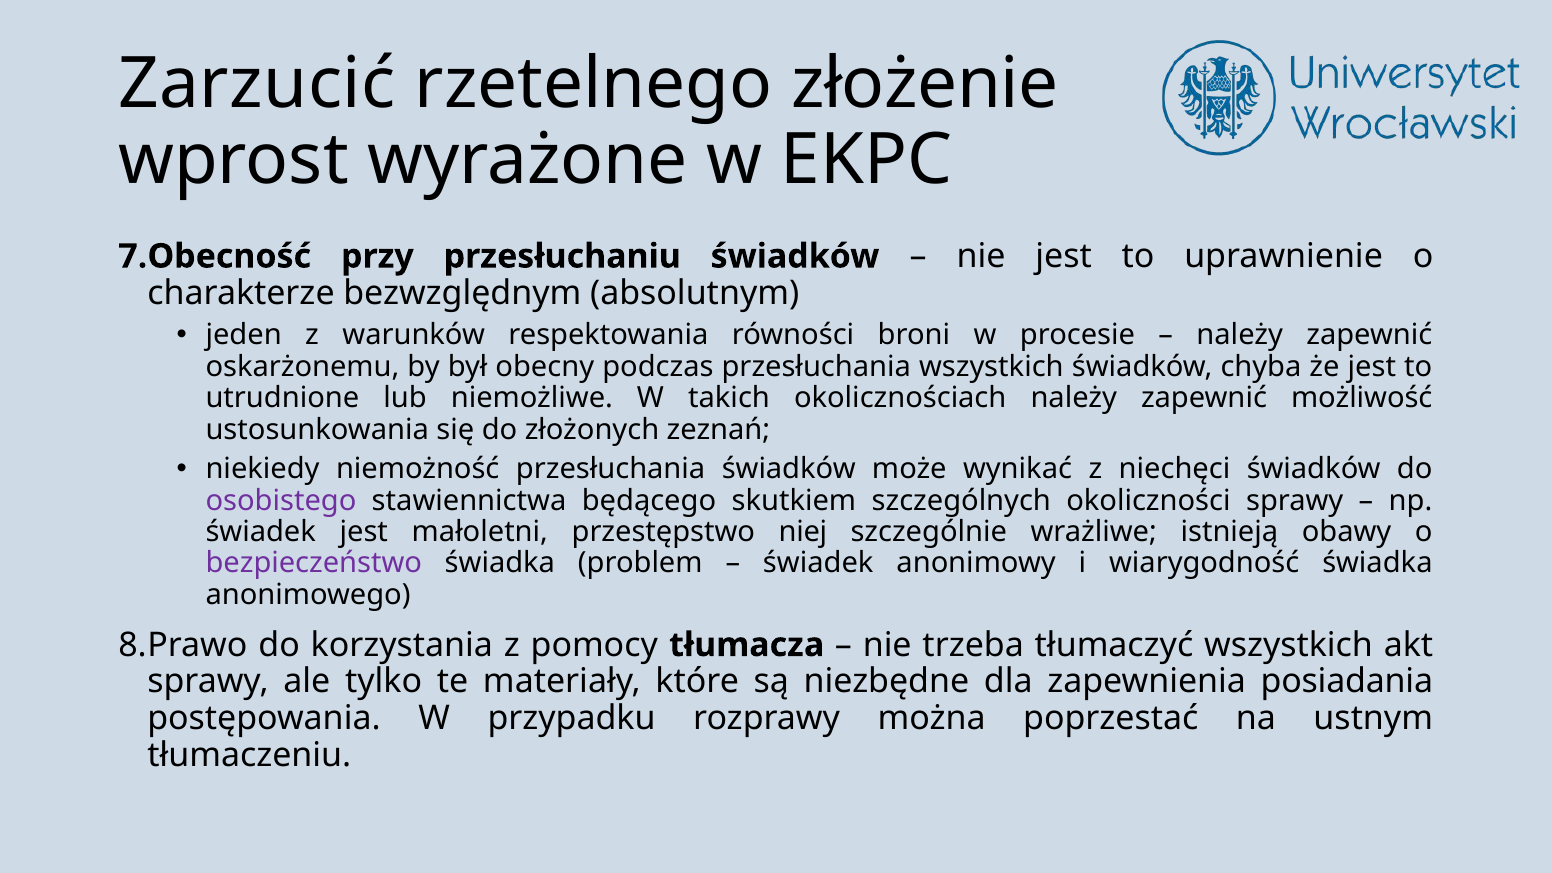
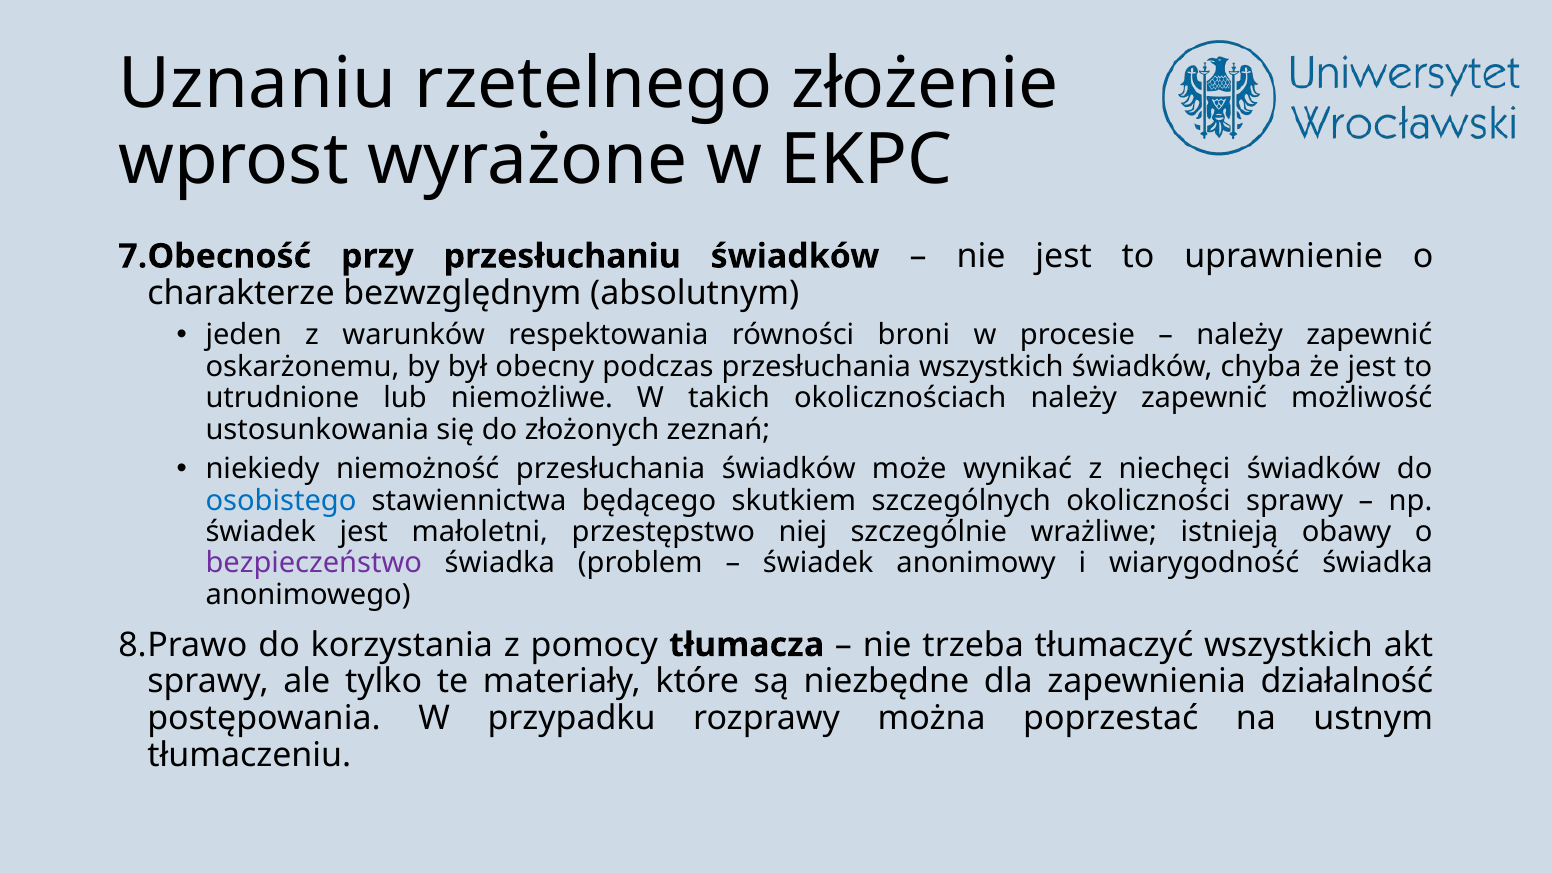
Zarzucić: Zarzucić -> Uznaniu
osobistego colour: purple -> blue
posiadania: posiadania -> działalność
